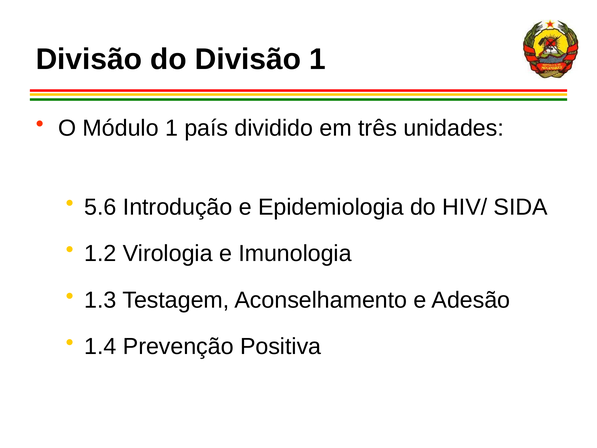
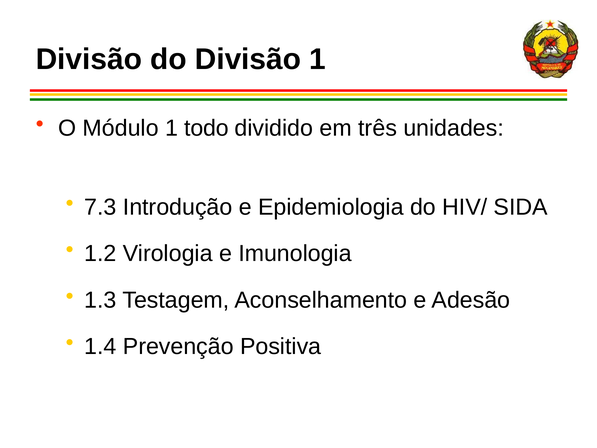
país: país -> todo
5.6: 5.6 -> 7.3
